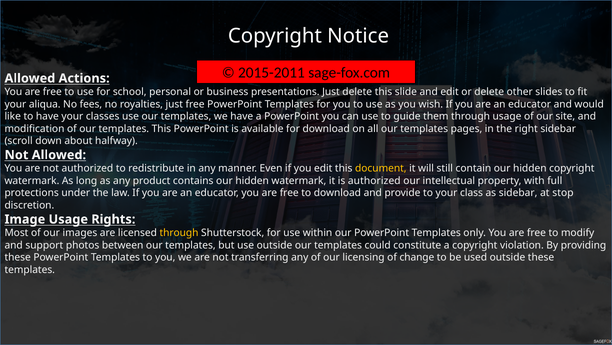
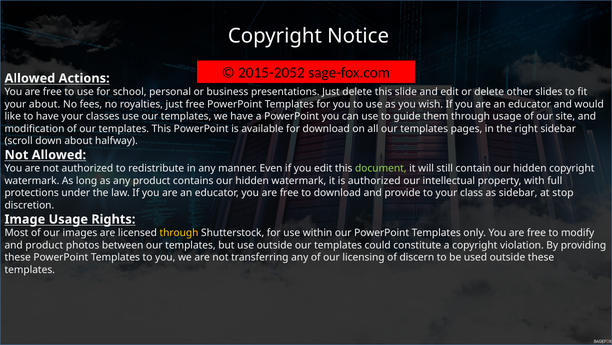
2015-2011: 2015-2011 -> 2015-2052
your aliqua: aliqua -> about
document colour: yellow -> light green
and support: support -> product
change: change -> discern
